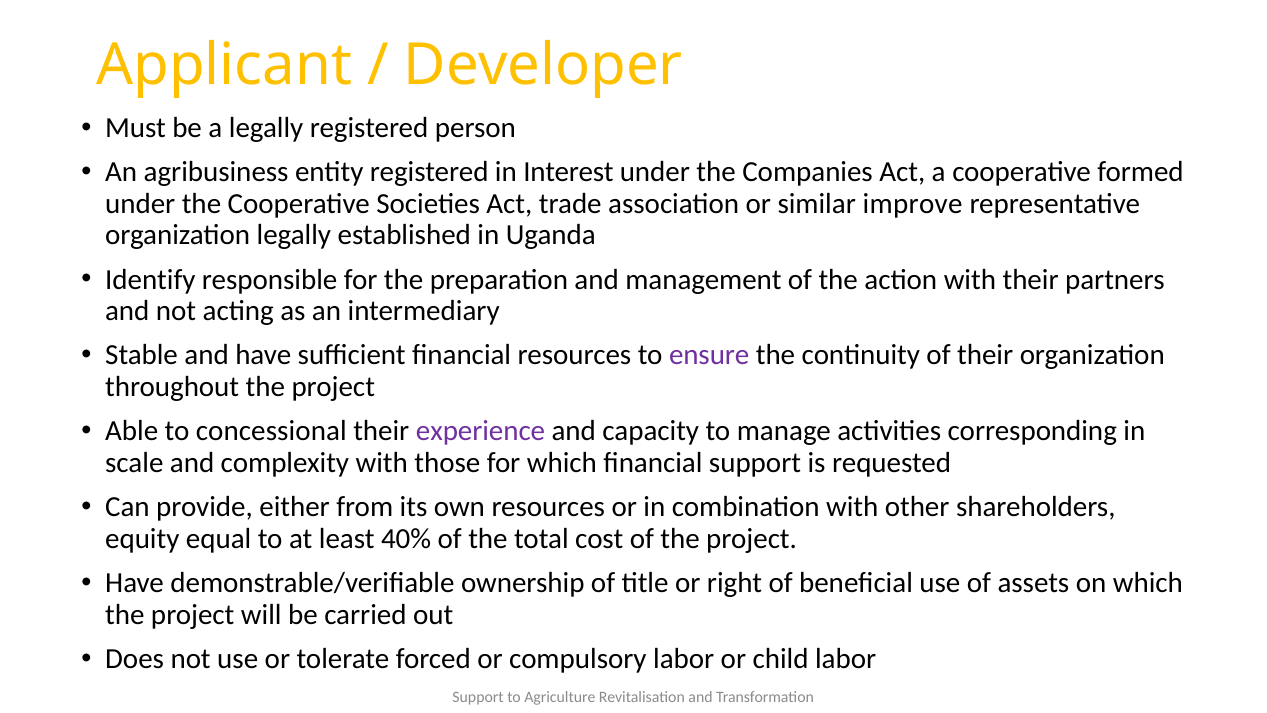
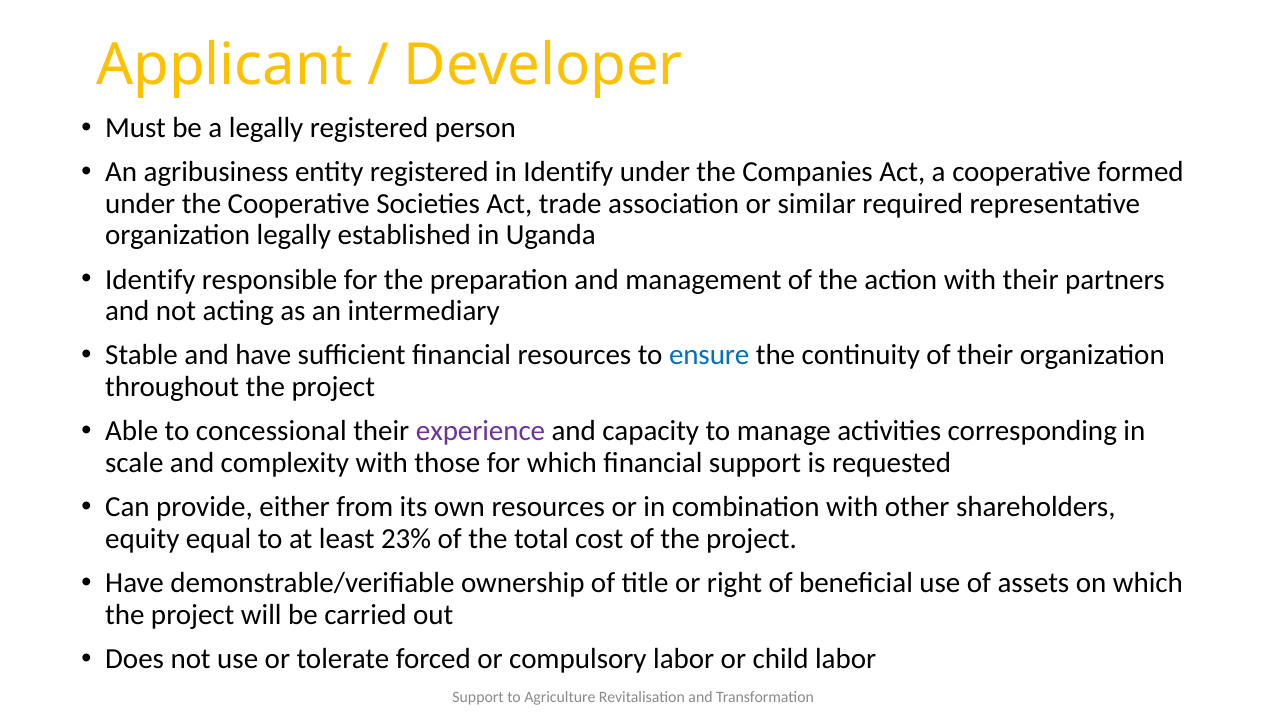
in Interest: Interest -> Identify
improve: improve -> required
ensure colour: purple -> blue
40%: 40% -> 23%
